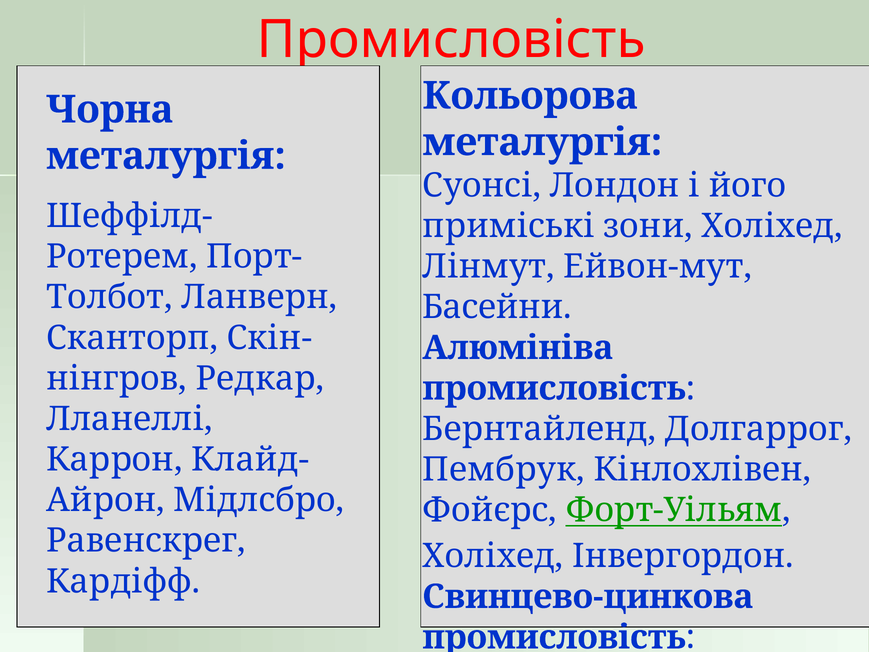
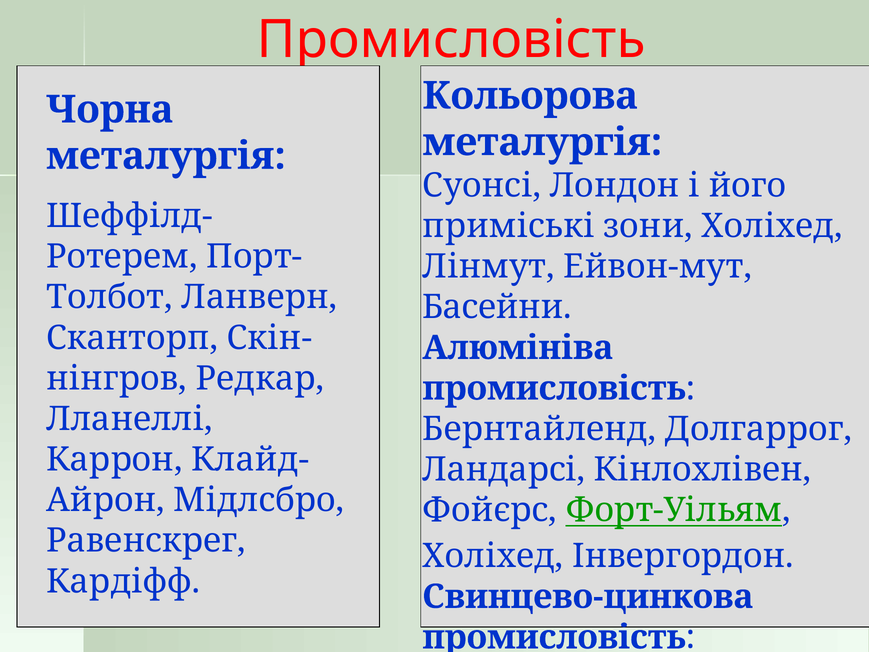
Пембрук: Пембрук -> Ландарсі
